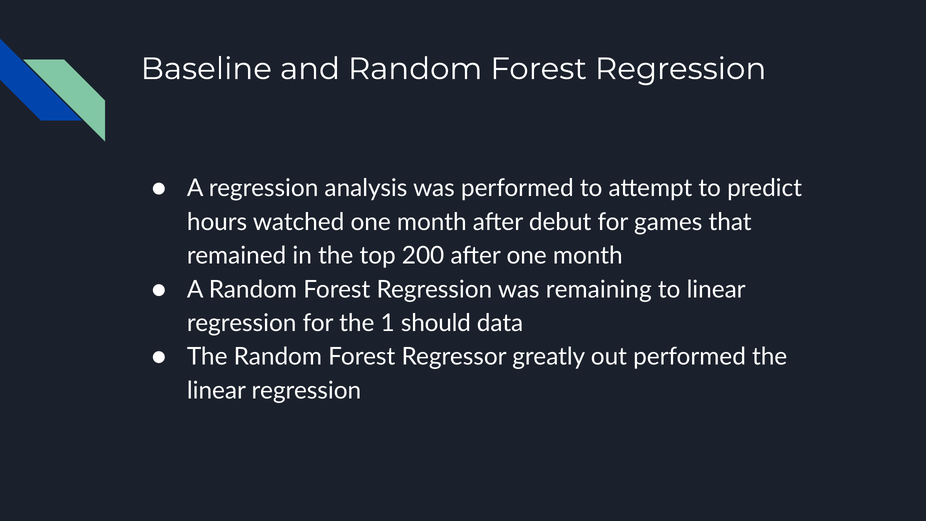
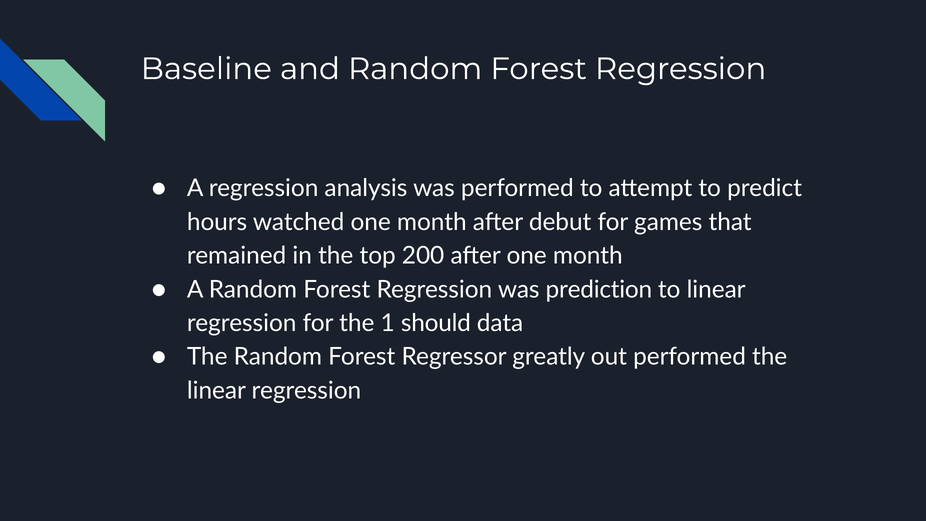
remaining: remaining -> prediction
